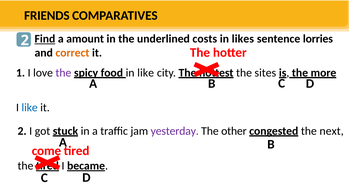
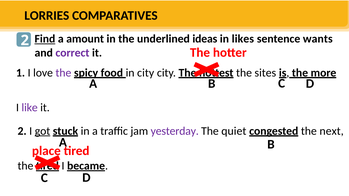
FRIENDS: FRIENDS -> LORRIES
costs: costs -> ideas
lorries: lorries -> wants
correct colour: orange -> purple
in like: like -> city
like at (30, 108) colour: blue -> purple
got underline: none -> present
other: other -> quiet
come: come -> place
